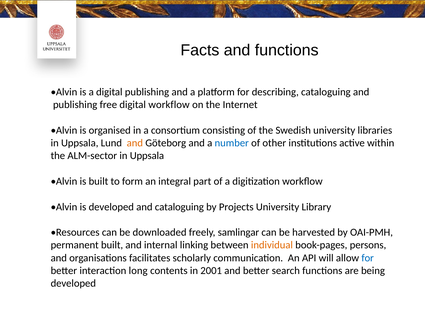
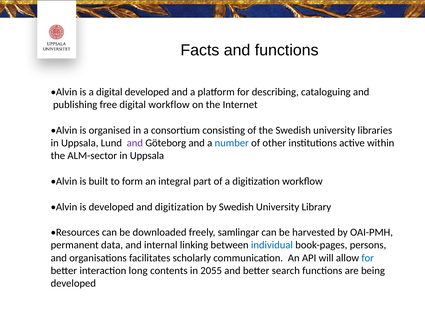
digital publishing: publishing -> developed
and at (135, 143) colour: orange -> purple
and cataloguing: cataloguing -> digitization
by Projects: Projects -> Swedish
permanent built: built -> data
individual colour: orange -> blue
2001: 2001 -> 2055
